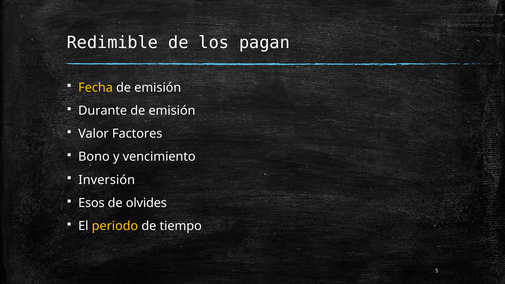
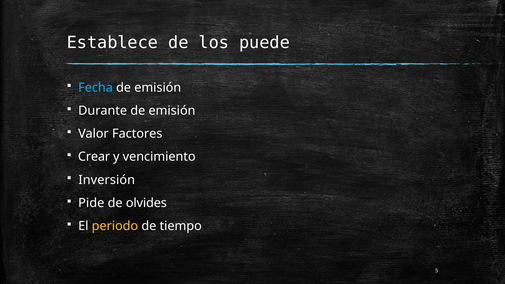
Redimible: Redimible -> Establece
pagan: pagan -> puede
Fecha colour: yellow -> light blue
Bono: Bono -> Crear
Esos: Esos -> Pide
